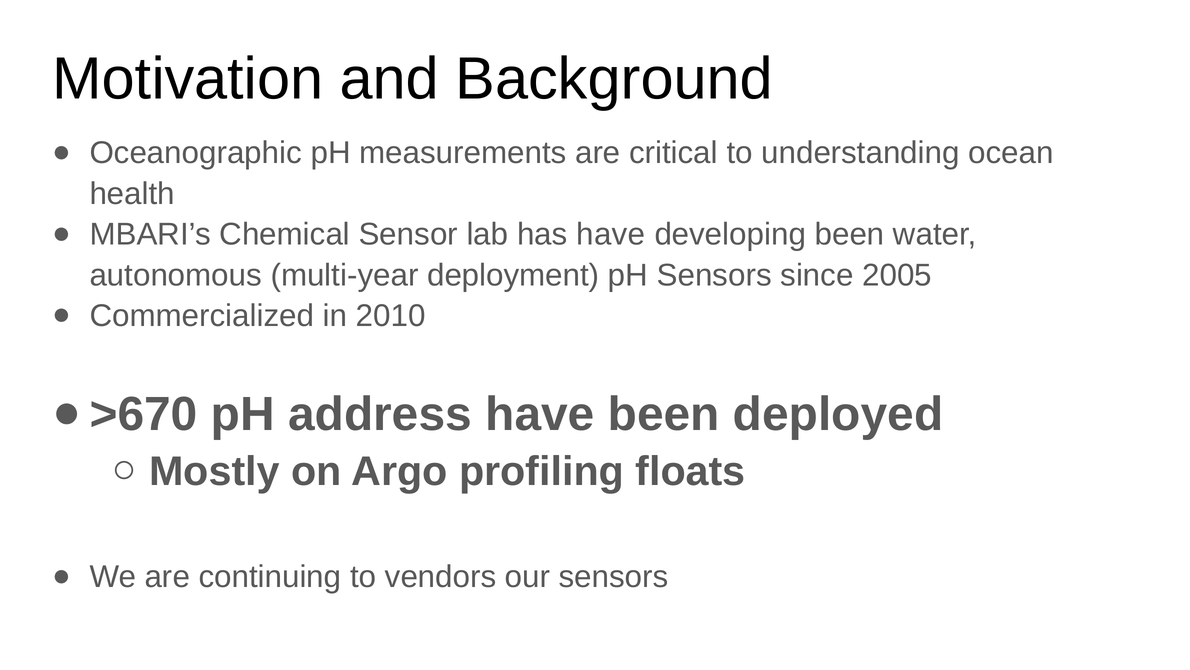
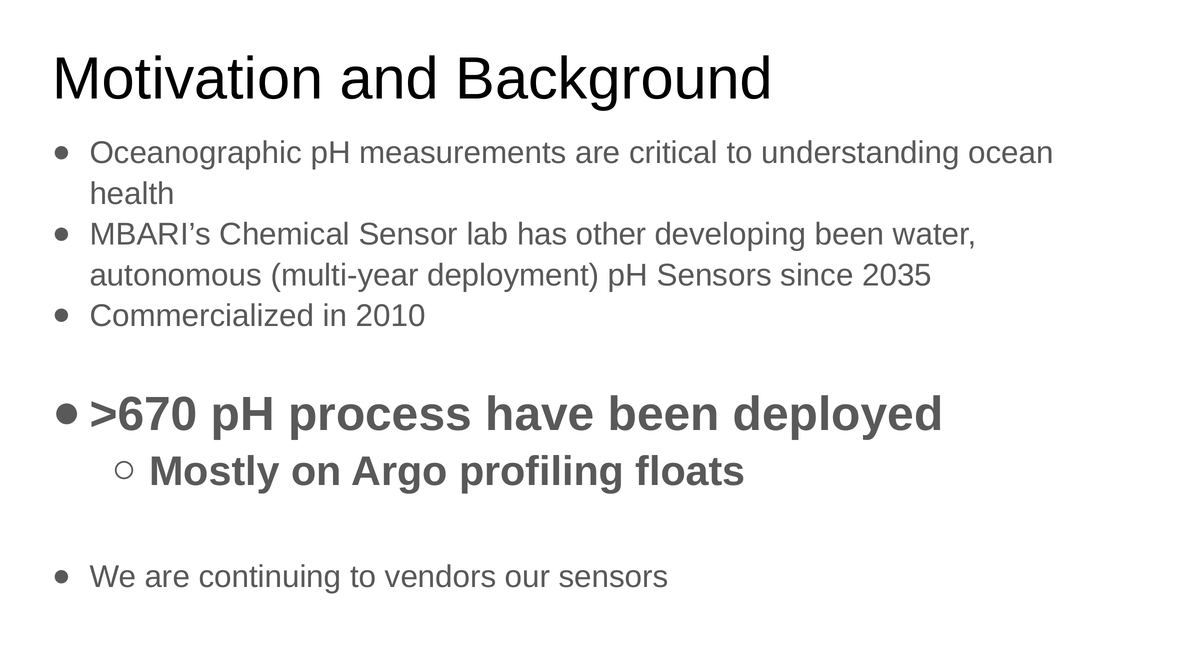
has have: have -> other
2005: 2005 -> 2035
address: address -> process
